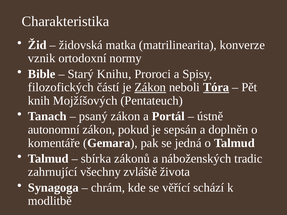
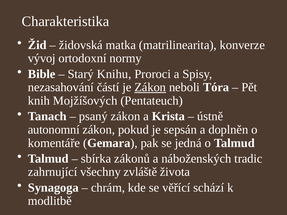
vznik: vznik -> vývoj
filozofických: filozofických -> nezasahování
Tóra underline: present -> none
Portál: Portál -> Krista
